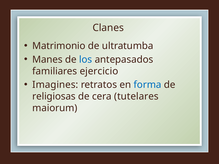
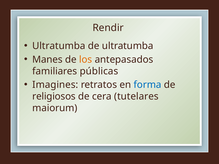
Clanes: Clanes -> Rendir
Matrimonio at (59, 46): Matrimonio -> Ultratumba
los colour: blue -> orange
ejercicio: ejercicio -> públicas
religiosas: religiosas -> religiosos
